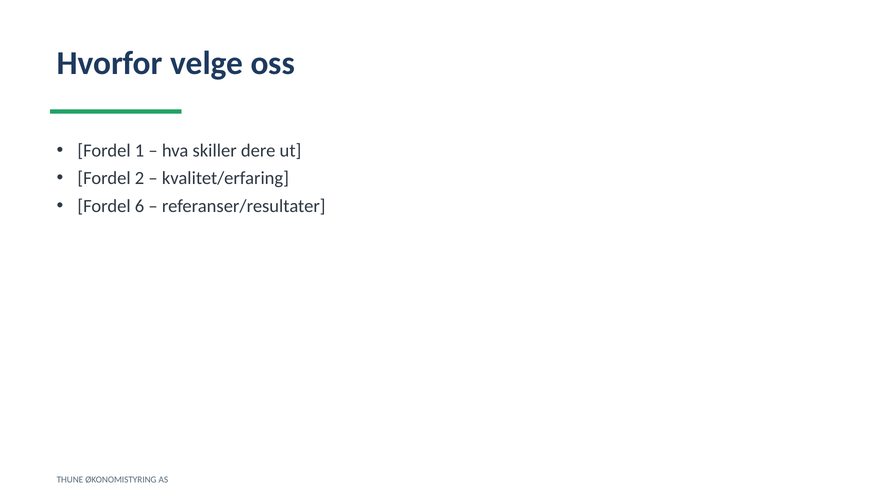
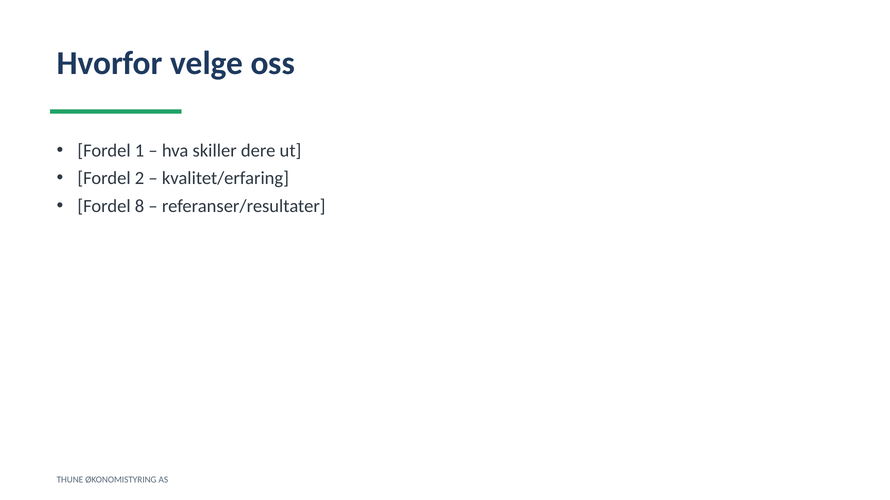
6: 6 -> 8
